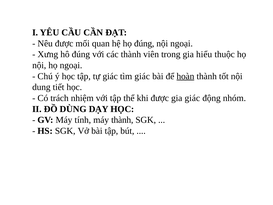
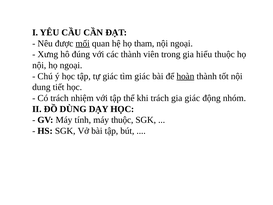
mối underline: none -> present
họ đúng: đúng -> tham
khi được: được -> trách
máy thành: thành -> thuộc
